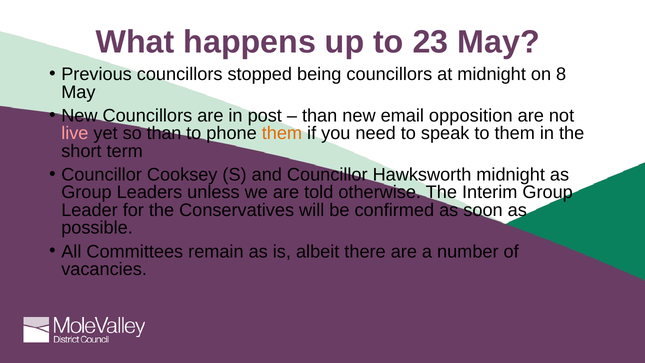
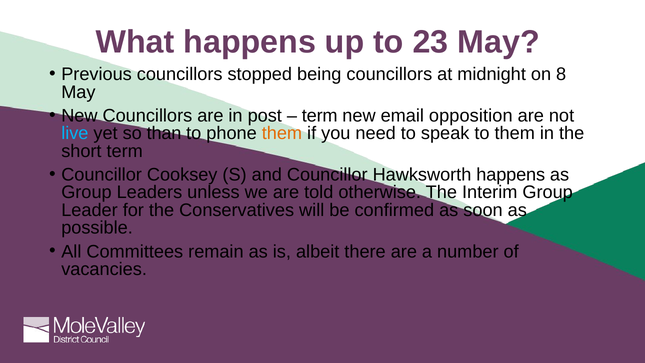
than at (320, 116): than -> term
live colour: pink -> light blue
Hawksworth midnight: midnight -> happens
